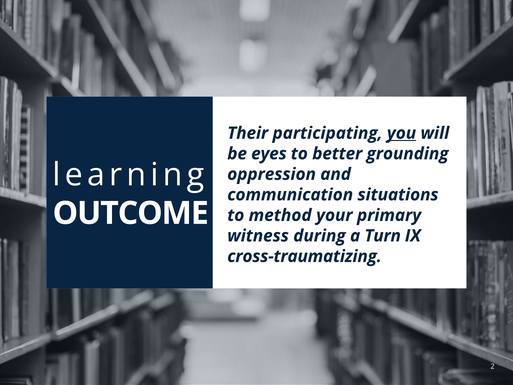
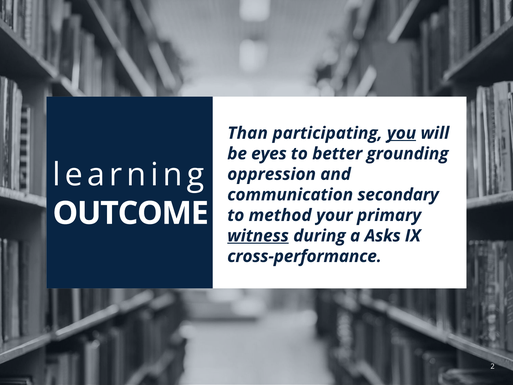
Their: Their -> Than
situations: situations -> secondary
witness underline: none -> present
Turn: Turn -> Asks
cross-traumatizing: cross-traumatizing -> cross-performance
